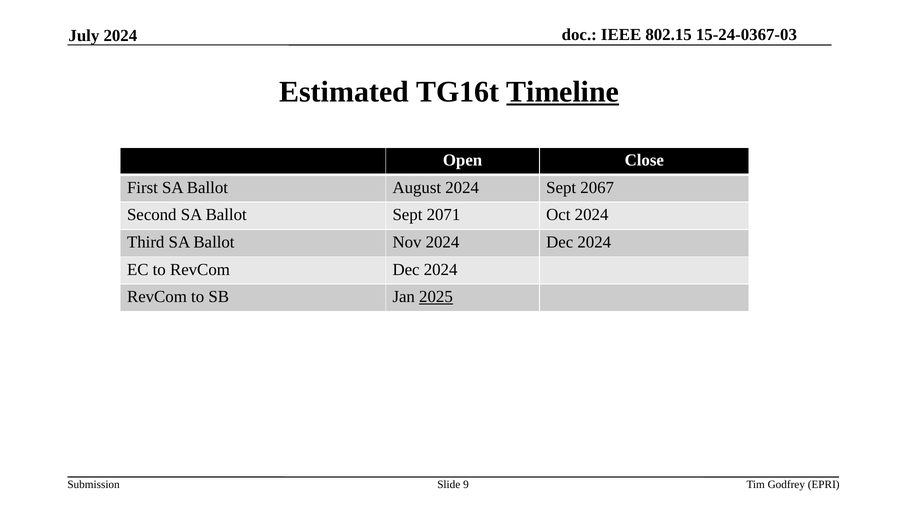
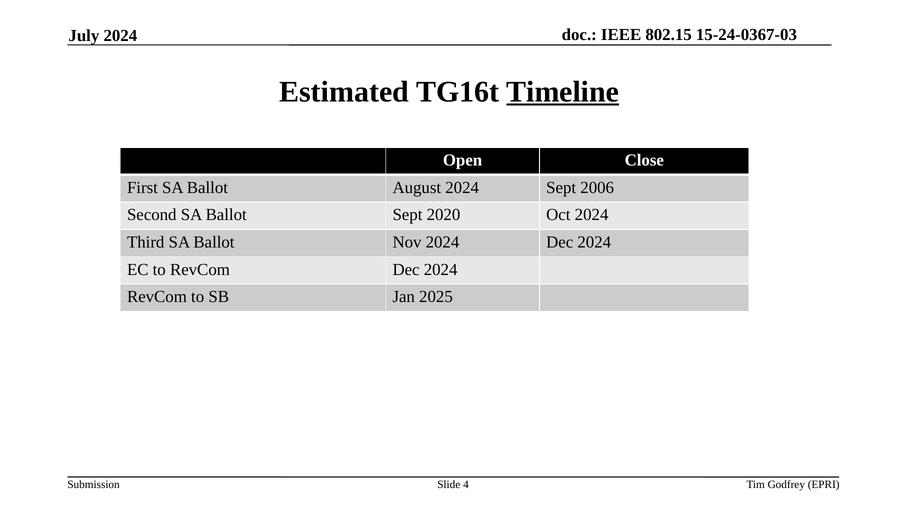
2067: 2067 -> 2006
2071: 2071 -> 2020
2025 underline: present -> none
9: 9 -> 4
